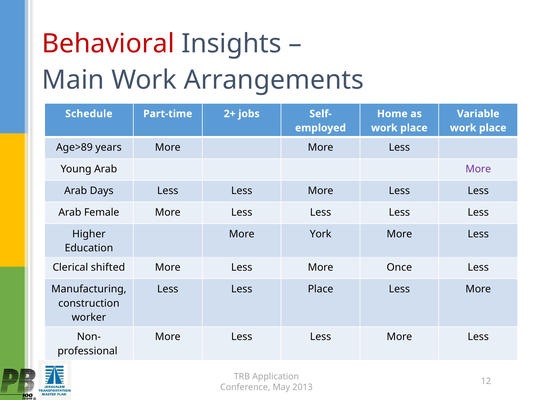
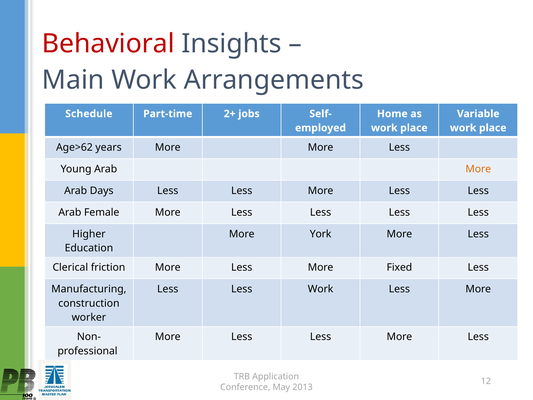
Age>89: Age>89 -> Age>62
More at (478, 169) colour: purple -> orange
shifted: shifted -> friction
Once: Once -> Fixed
Less Place: Place -> Work
